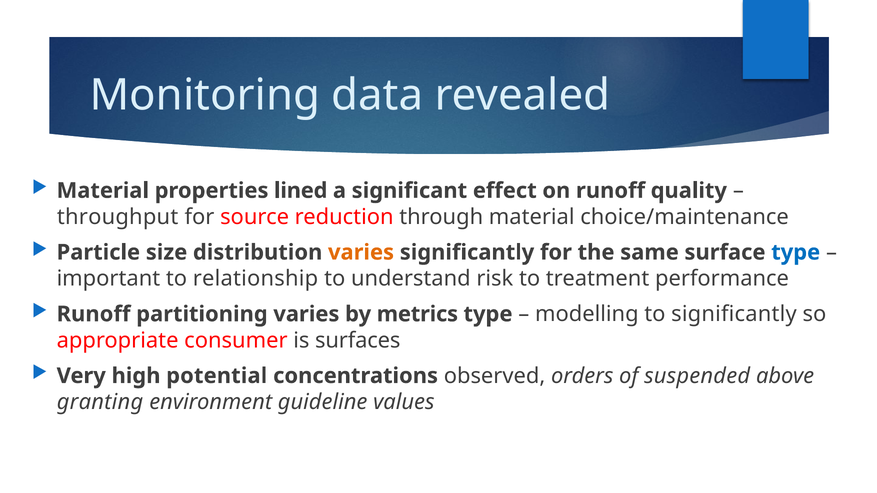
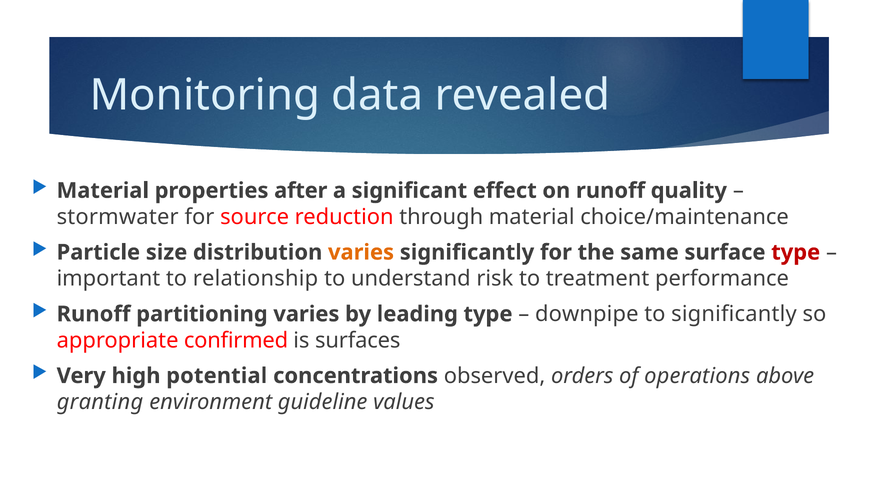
lined: lined -> after
throughput: throughput -> stormwater
type at (796, 253) colour: blue -> red
metrics: metrics -> leading
modelling: modelling -> downpipe
consumer: consumer -> confirmed
suspended: suspended -> operations
